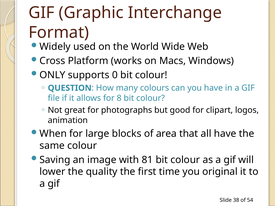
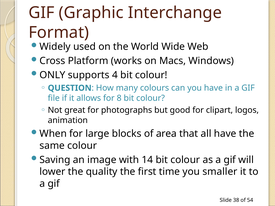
0: 0 -> 4
81: 81 -> 14
original: original -> smaller
